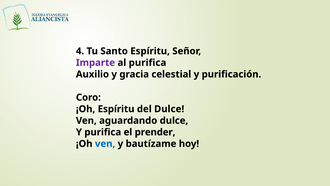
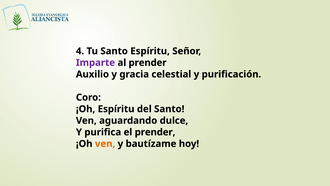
al purifica: purifica -> prender
del Dulce: Dulce -> Santo
ven at (105, 143) colour: blue -> orange
